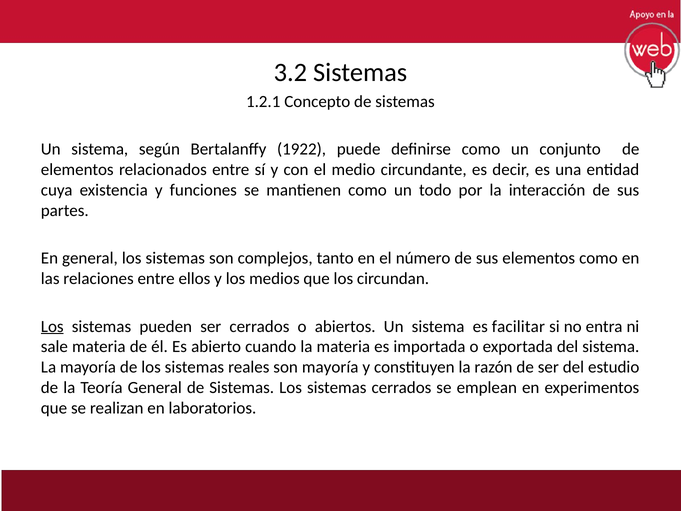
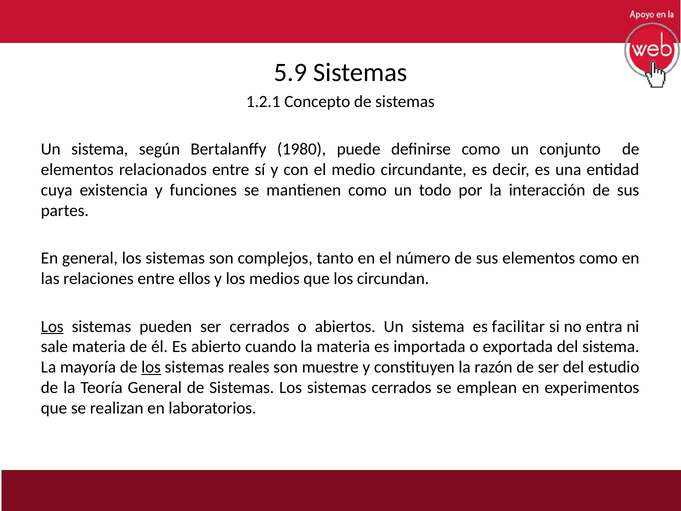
3.2: 3.2 -> 5.9
1922: 1922 -> 1980
los at (151, 367) underline: none -> present
son mayoría: mayoría -> muestre
